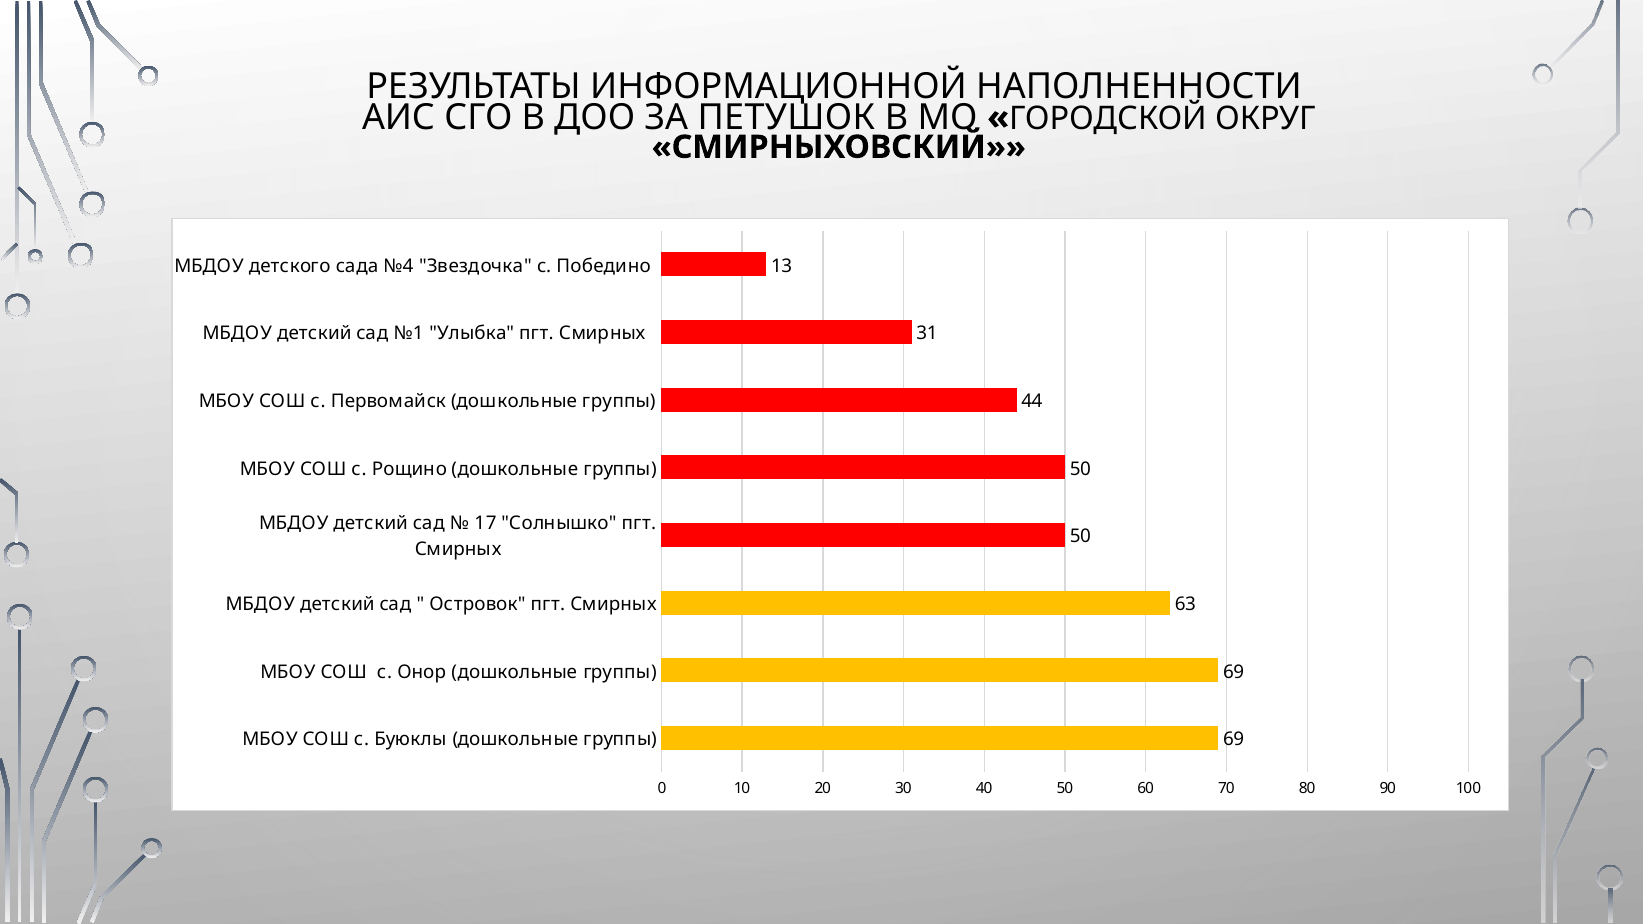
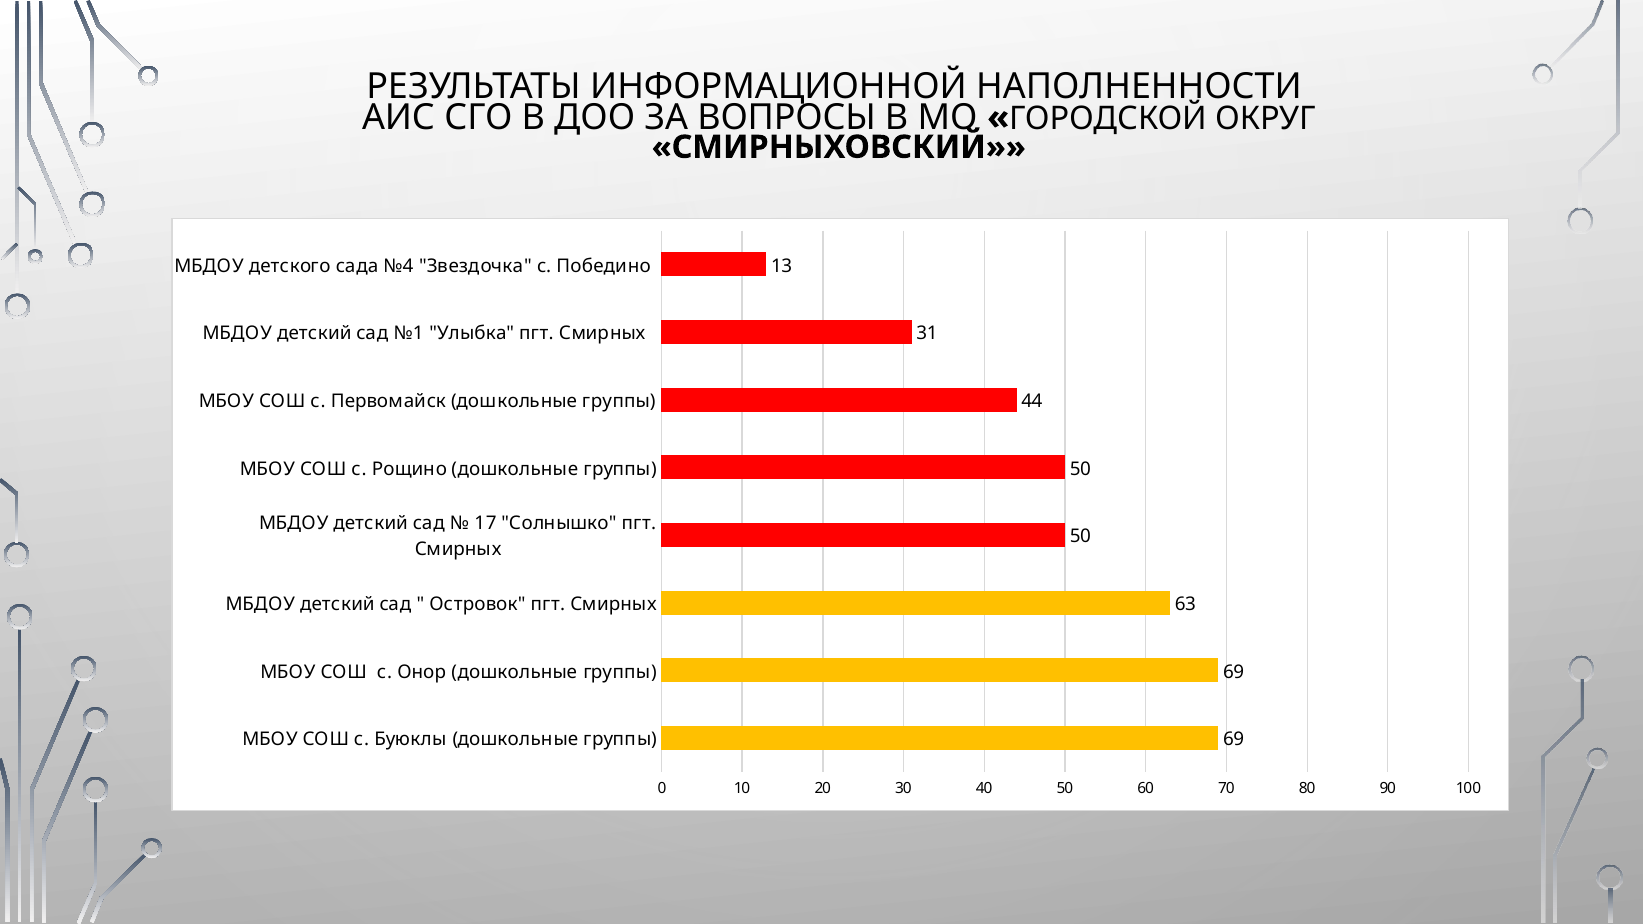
ПЕТУШОК: ПЕТУШОК -> ВОПРОСЫ
